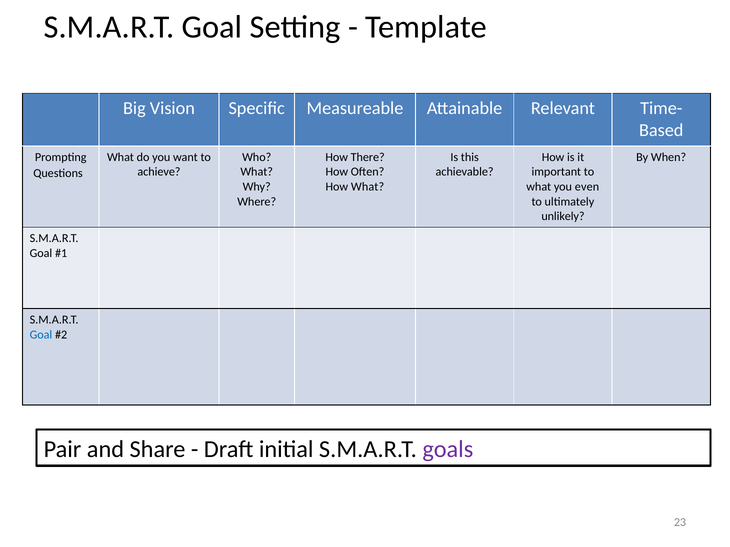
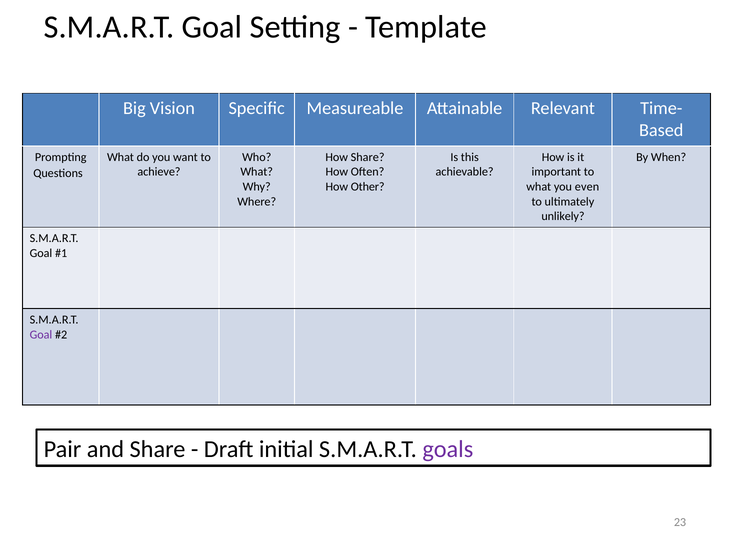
How There: There -> Share
How What: What -> Other
Goal at (41, 335) colour: blue -> purple
